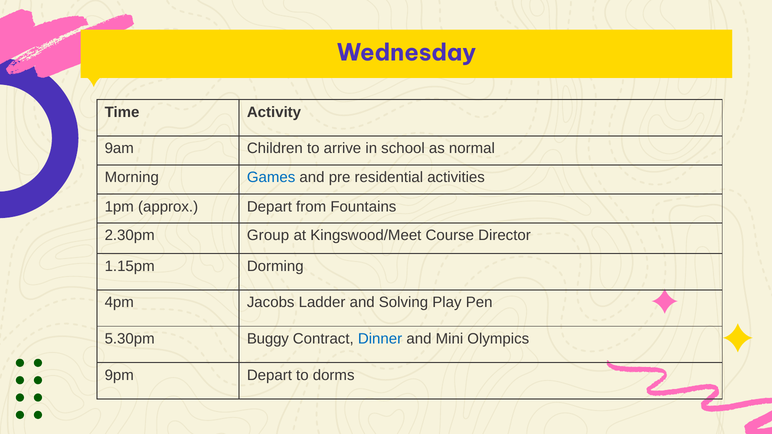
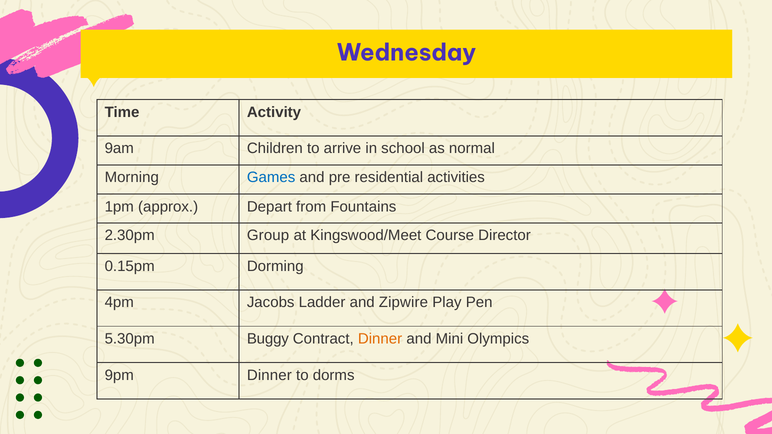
1.15pm: 1.15pm -> 0.15pm
Solving: Solving -> Zipwire
Dinner at (380, 339) colour: blue -> orange
9pm Depart: Depart -> Dinner
